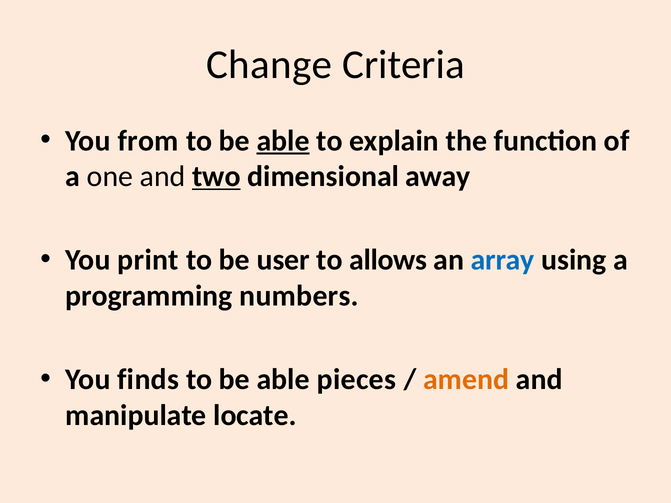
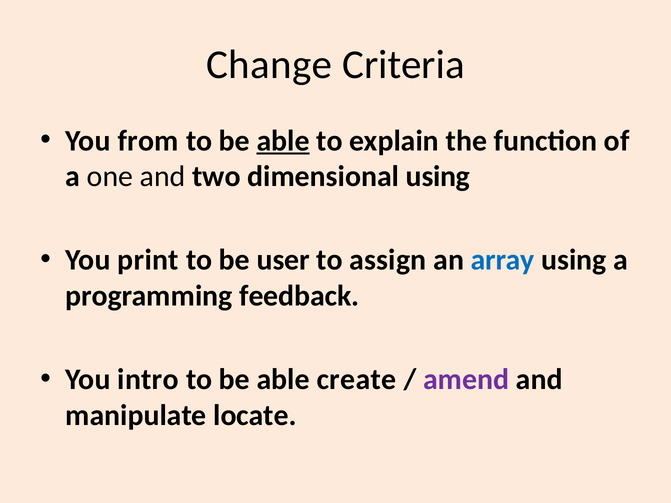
two underline: present -> none
dimensional away: away -> using
allows: allows -> assign
numbers: numbers -> feedback
finds: finds -> intro
pieces: pieces -> create
amend colour: orange -> purple
